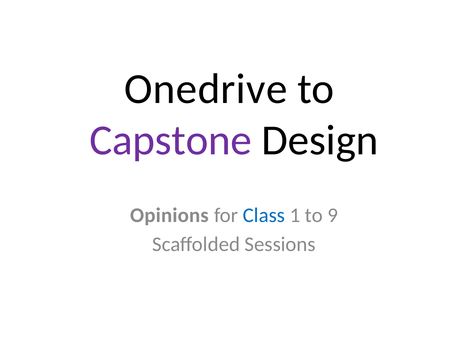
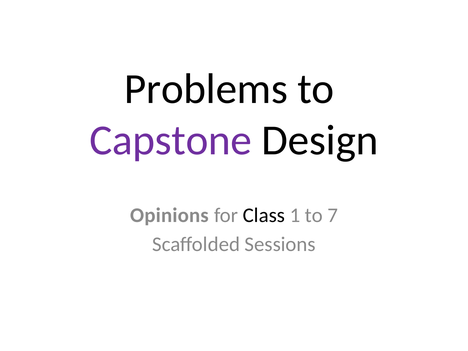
Onedrive: Onedrive -> Problems
Class colour: blue -> black
9: 9 -> 7
